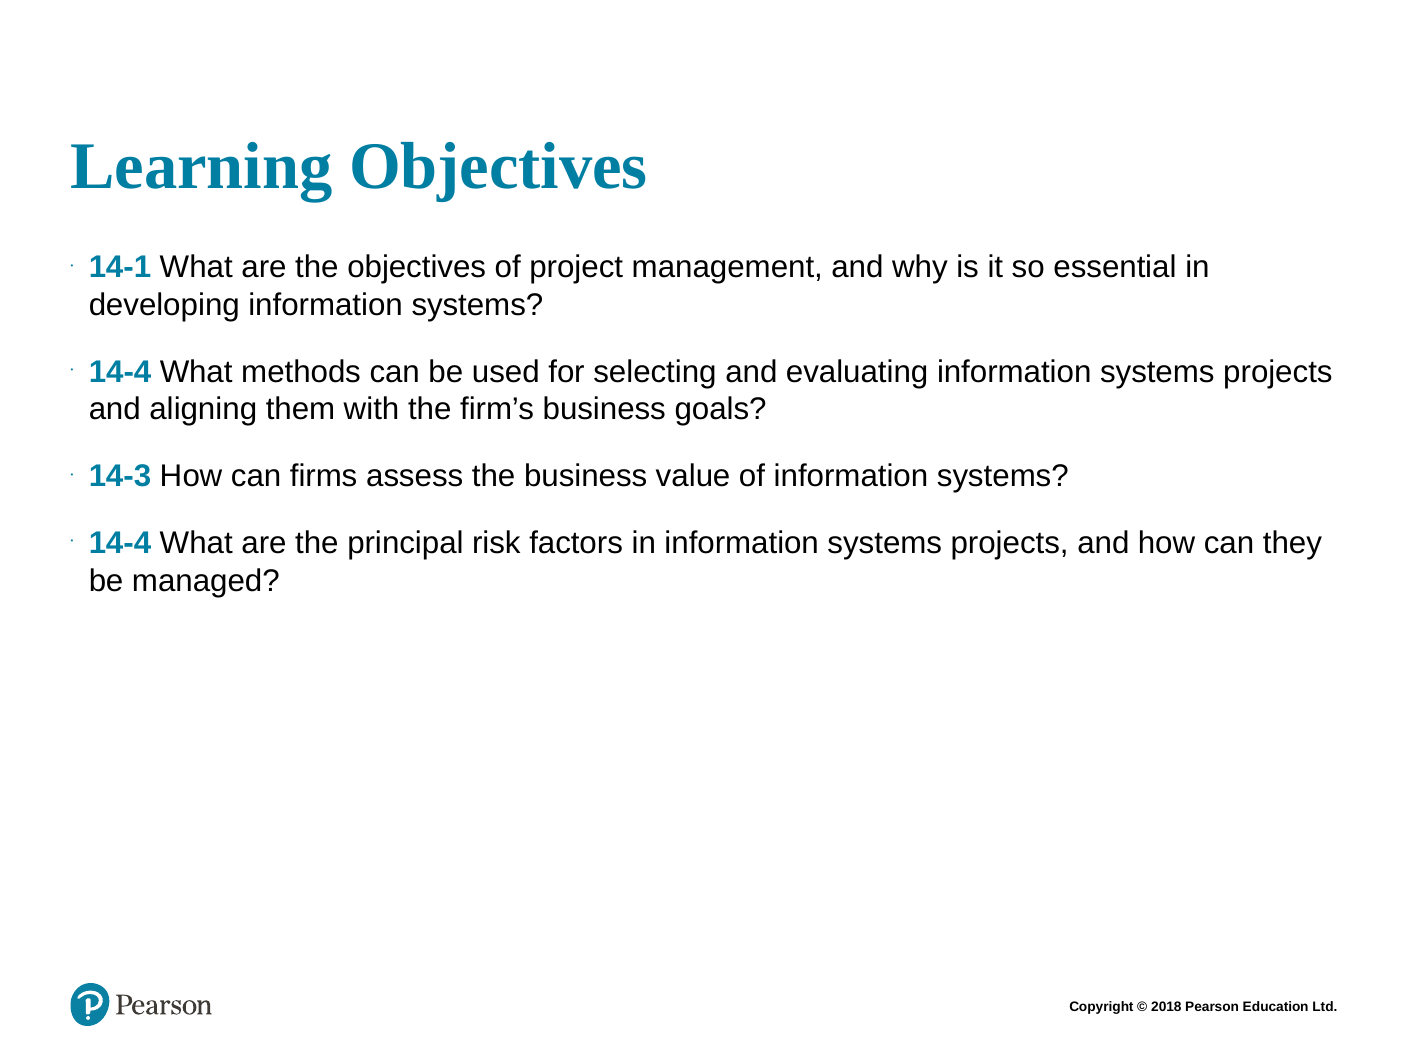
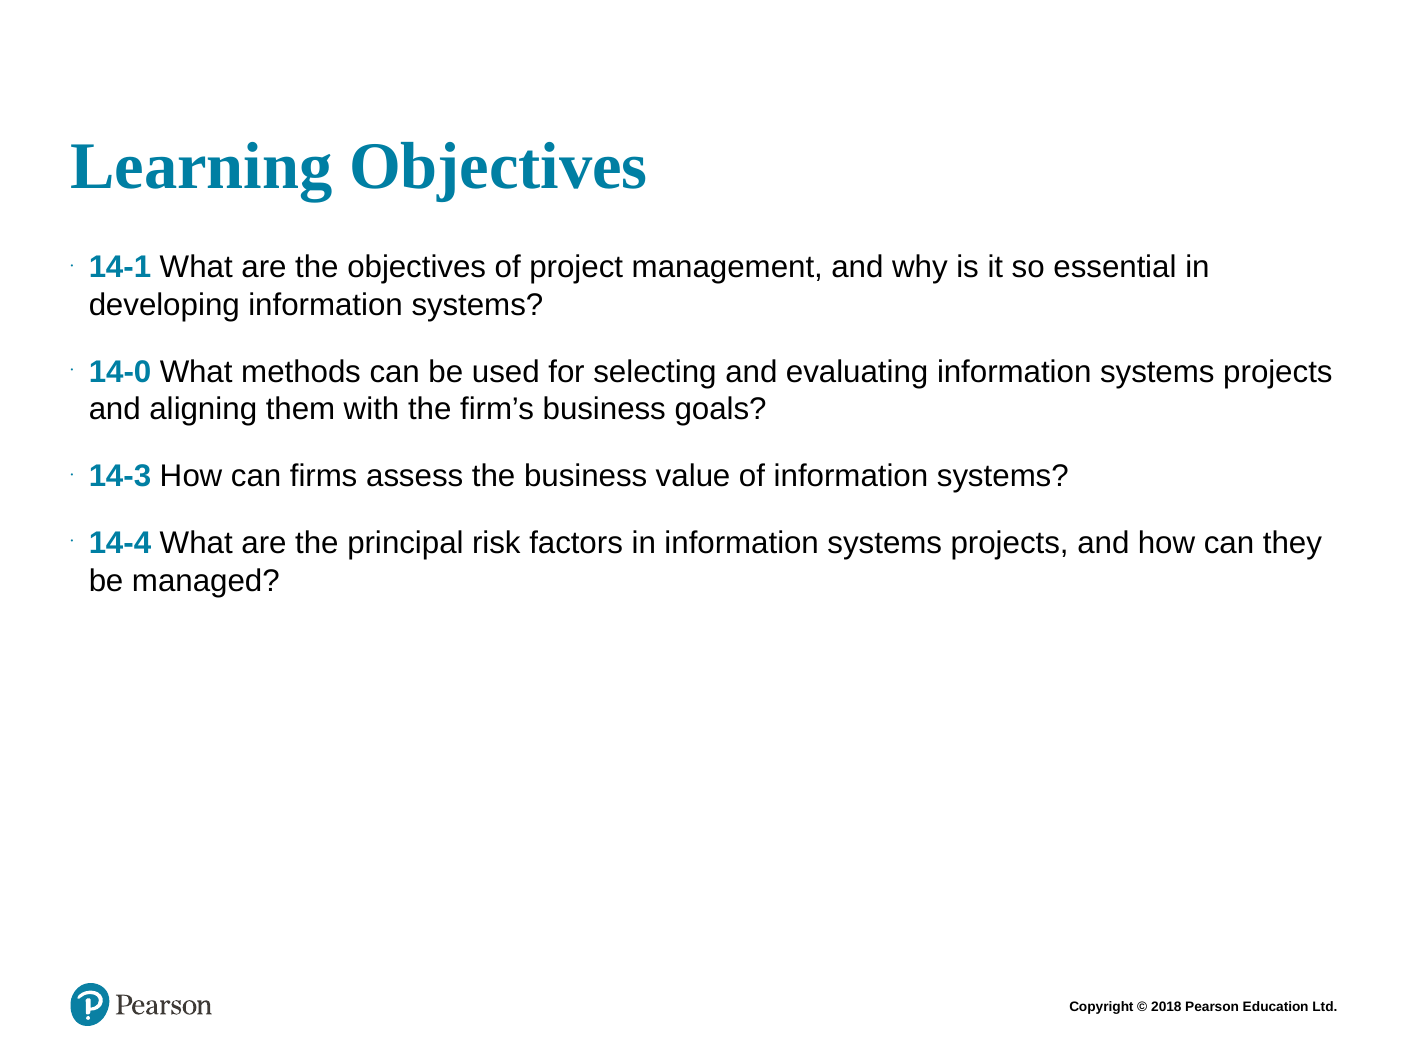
14-4 at (120, 372): 14-4 -> 14-0
